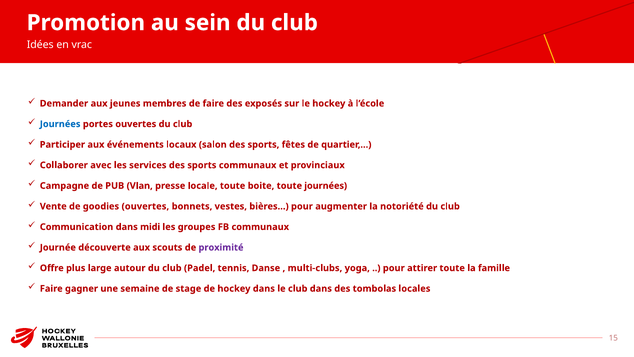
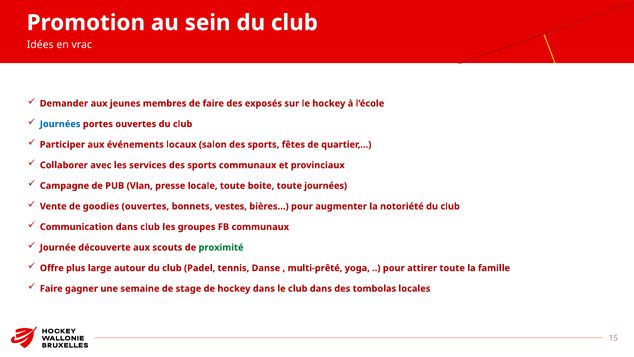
dans midi: midi -> club
proximité colour: purple -> green
multi-clubs: multi-clubs -> multi-prêté
